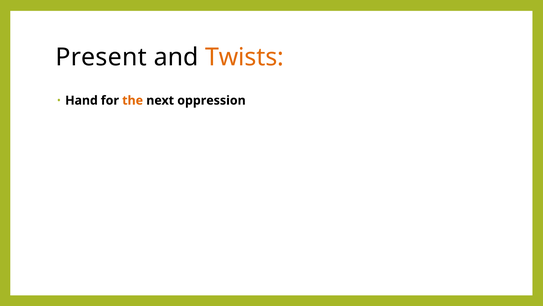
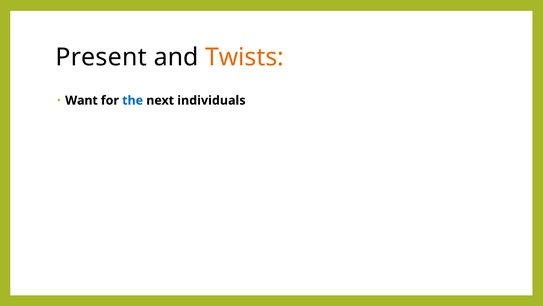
Hand: Hand -> Want
the colour: orange -> blue
oppression: oppression -> individuals
